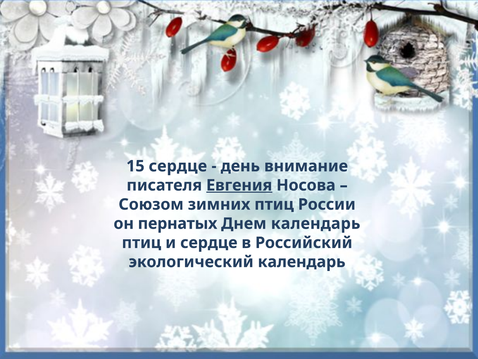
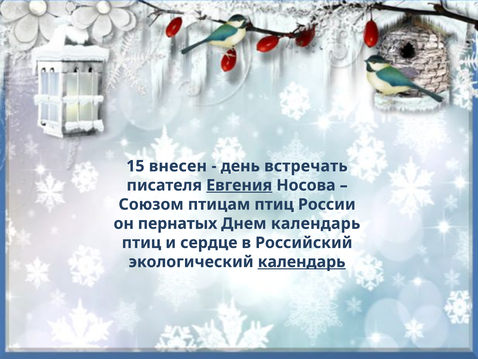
15 сердце: сердце -> внесен
внимание: внимание -> встречать
зимних: зимних -> птицам
календарь at (302, 262) underline: none -> present
